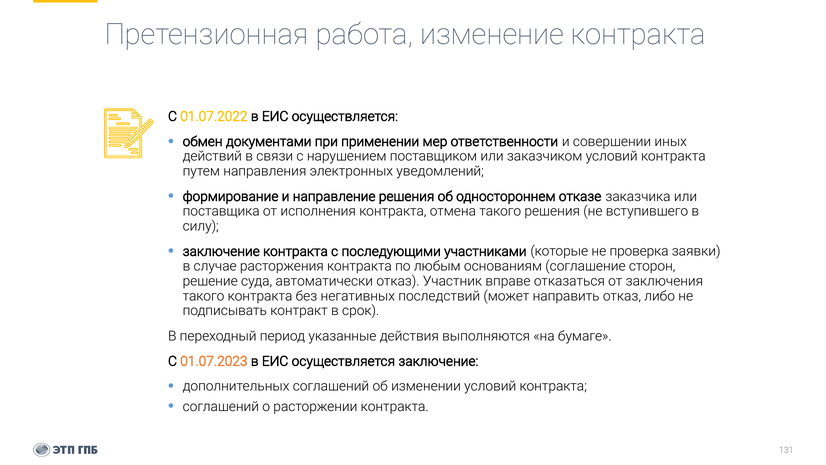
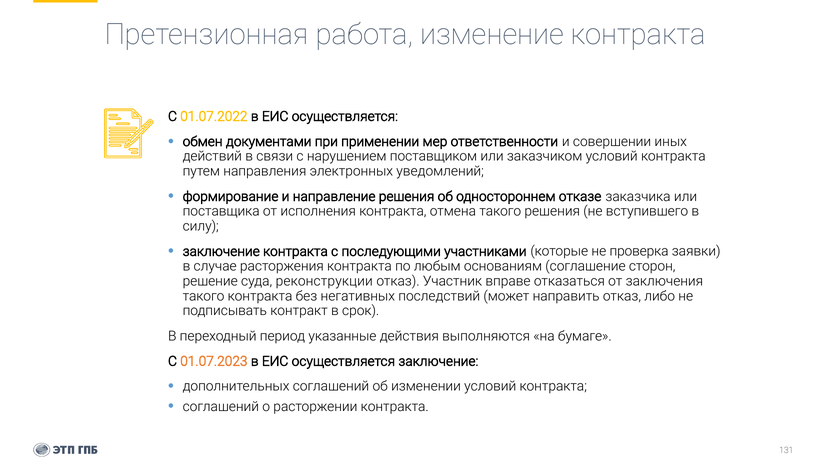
автоматически: автоматически -> реконструкции
